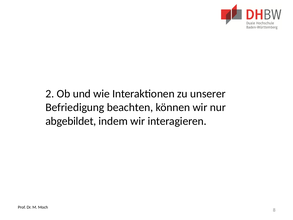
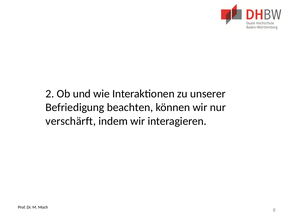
abgebildet: abgebildet -> verschärft
